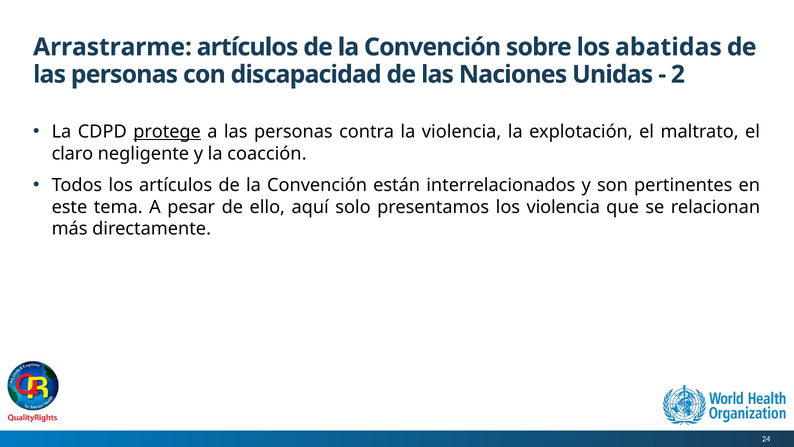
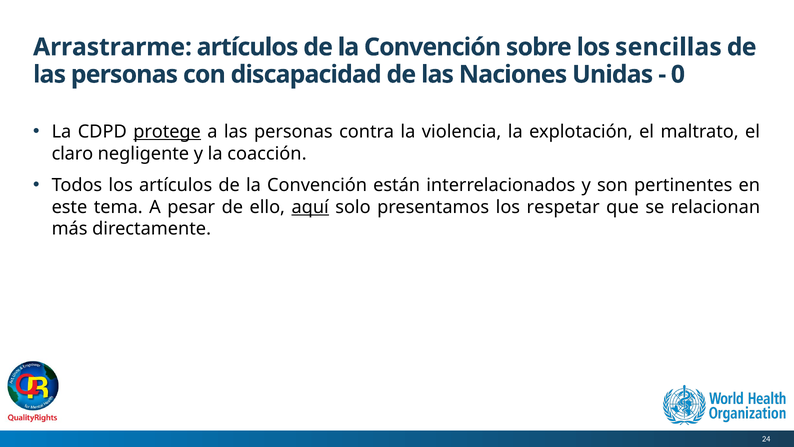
abatidas: abatidas -> sencillas
2: 2 -> 0
aquí underline: none -> present
los violencia: violencia -> respetar
